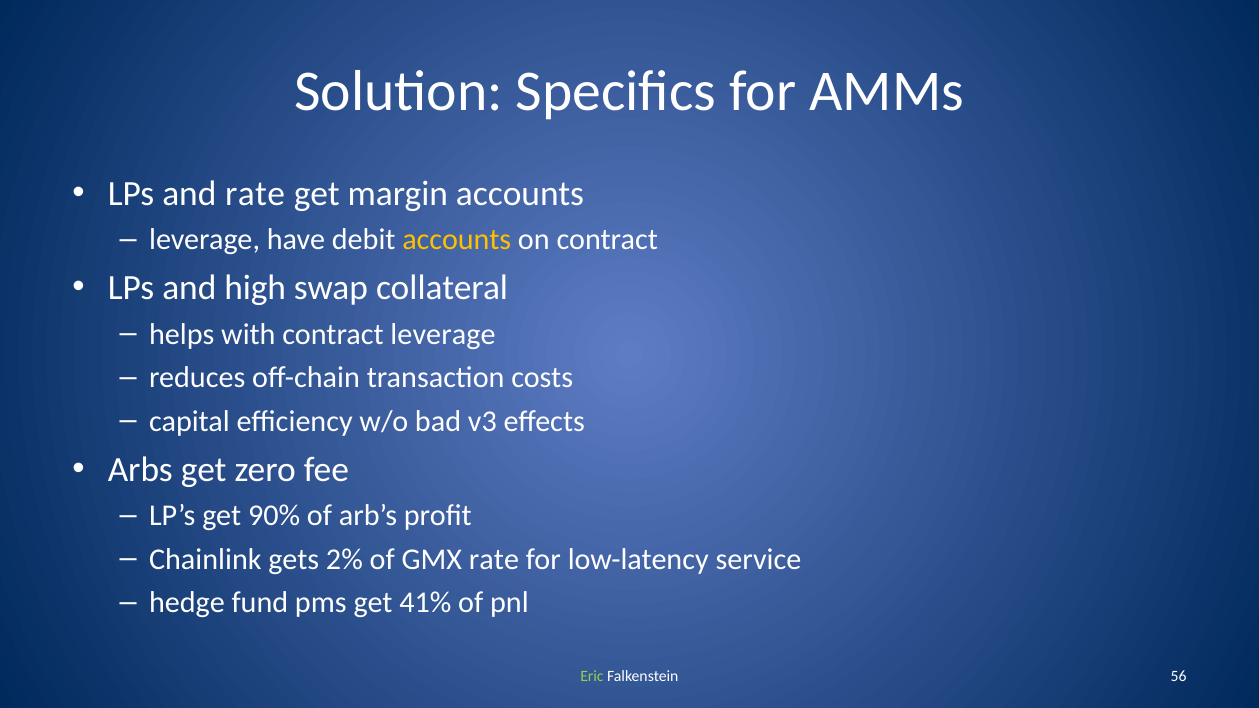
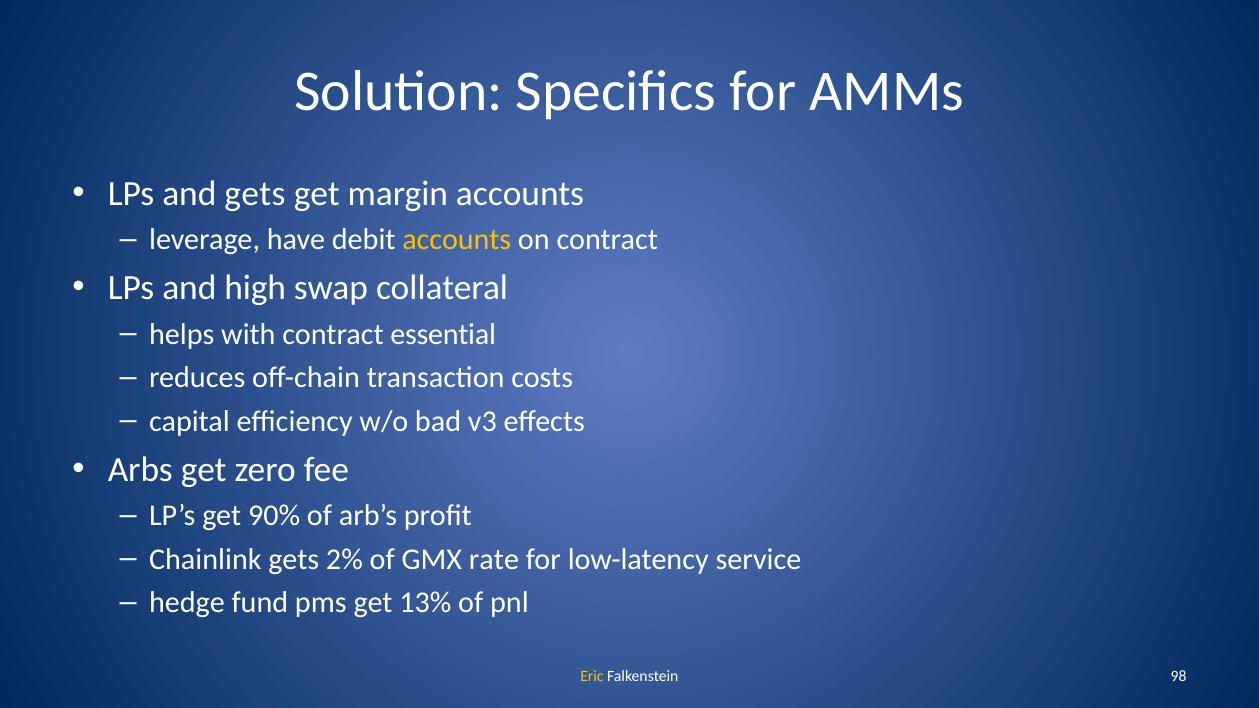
and rate: rate -> gets
contract leverage: leverage -> essential
41%: 41% -> 13%
Eric colour: light green -> yellow
56: 56 -> 98
